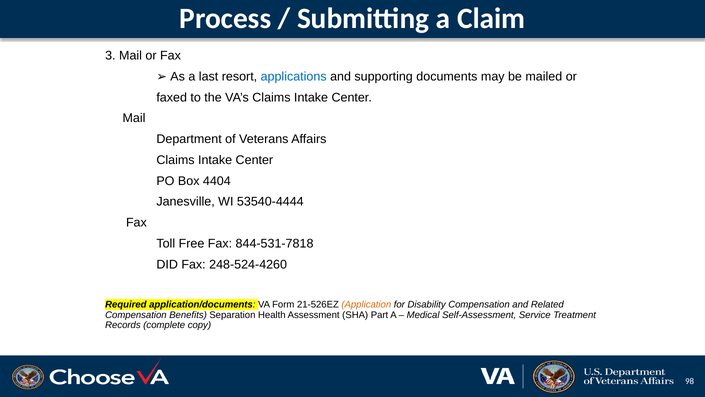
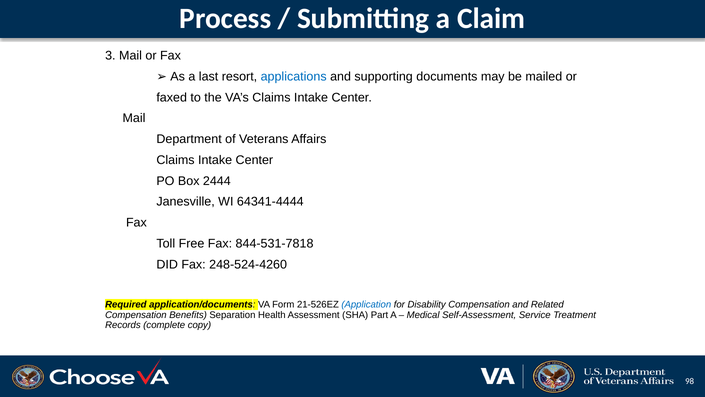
4404: 4404 -> 2444
53540-4444: 53540-4444 -> 64341-4444
Application colour: orange -> blue
